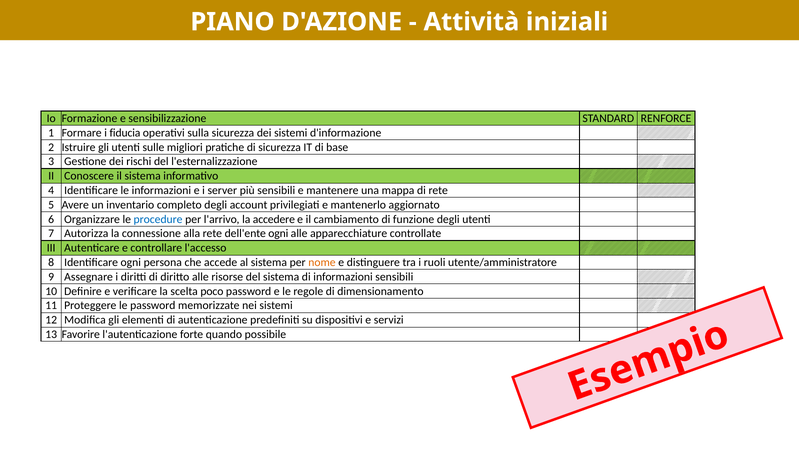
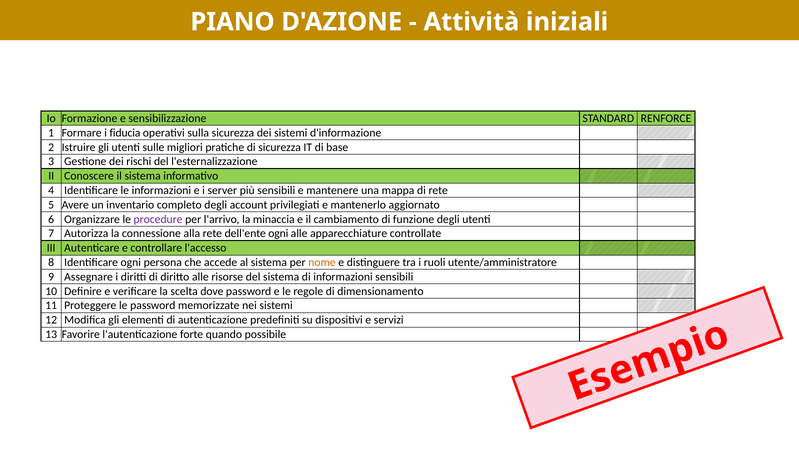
procedure colour: blue -> purple
accedere: accedere -> minaccia
poco: poco -> dove
